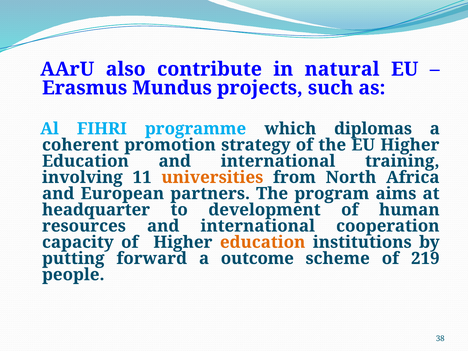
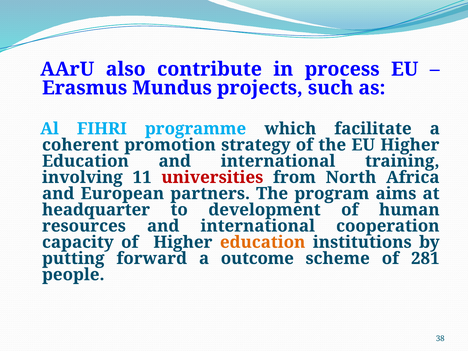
natural: natural -> process
diplomas: diplomas -> facilitate
universities colour: orange -> red
219: 219 -> 281
